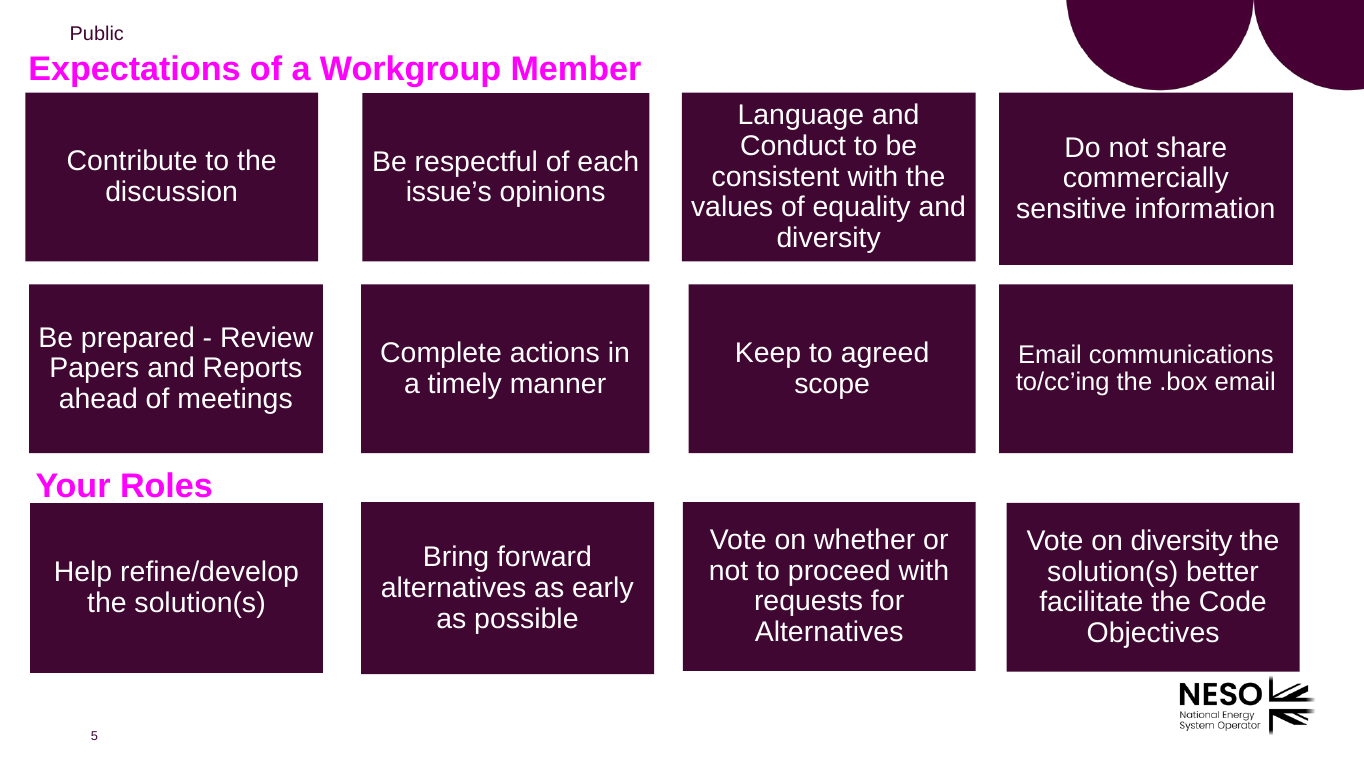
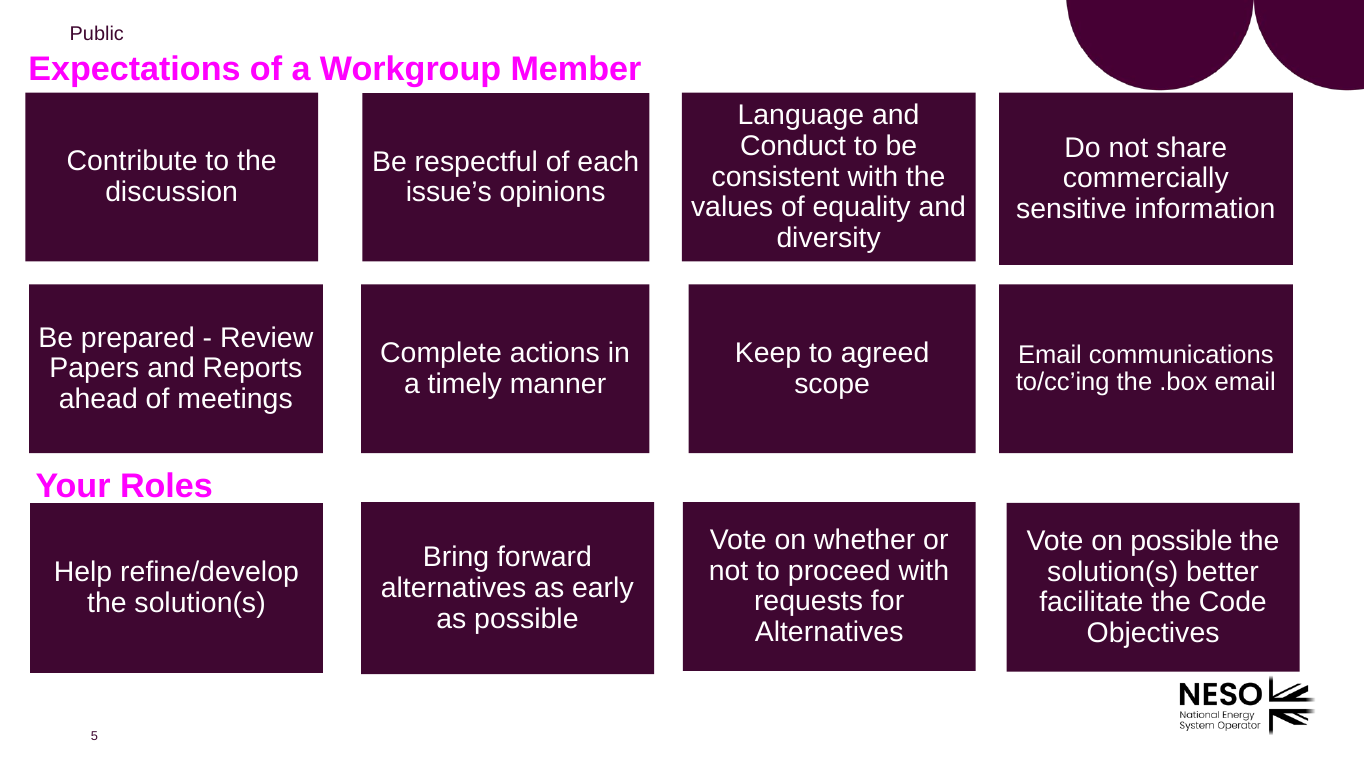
on diversity: diversity -> possible
